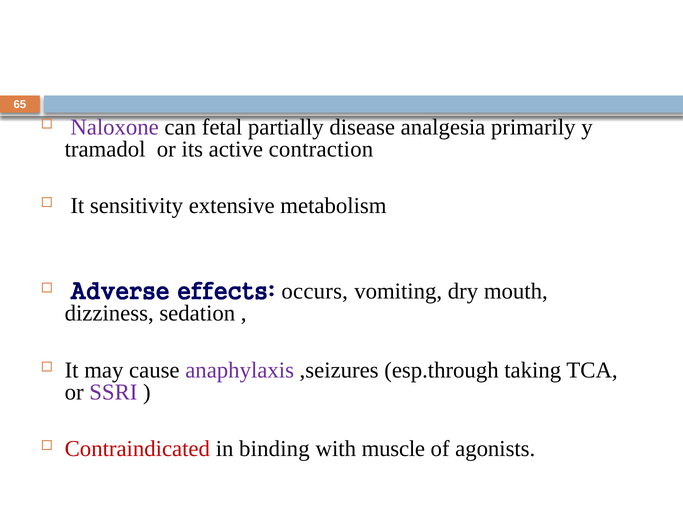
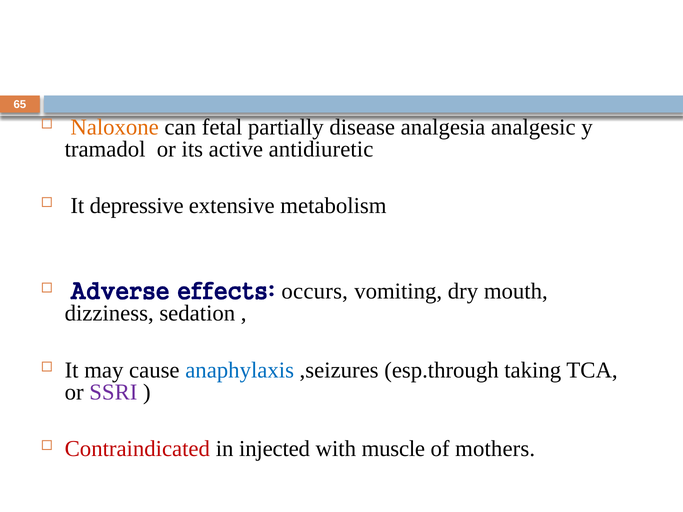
Naloxone colour: purple -> orange
primarily: primarily -> analgesic
contraction: contraction -> antidiuretic
sensitivity: sensitivity -> depressive
anaphylaxis colour: purple -> blue
binding: binding -> injected
agonists: agonists -> mothers
